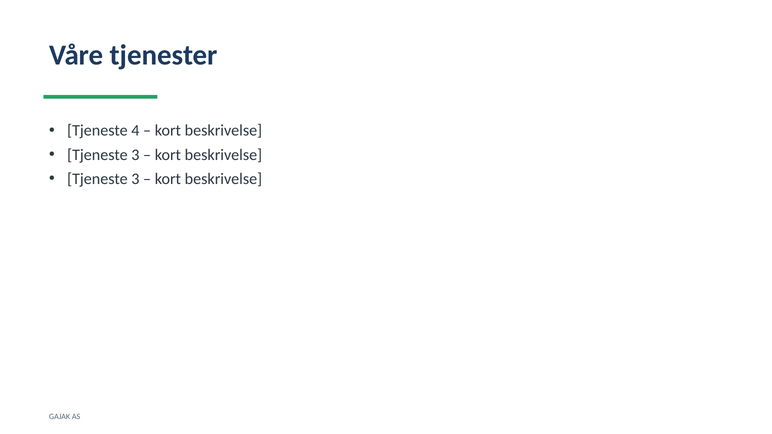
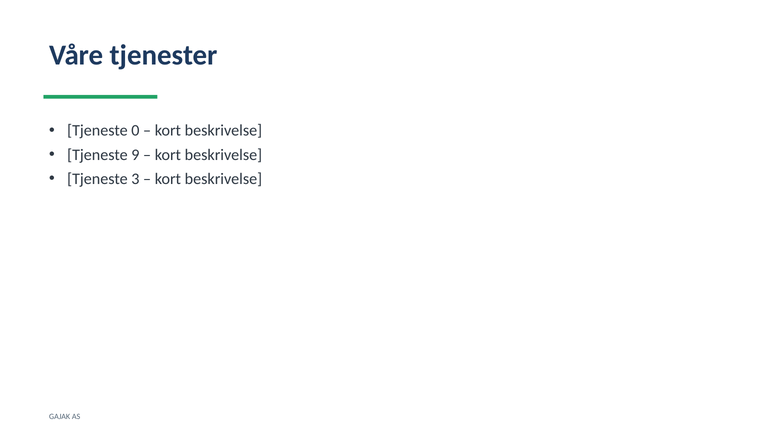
4: 4 -> 0
3 at (135, 155): 3 -> 9
